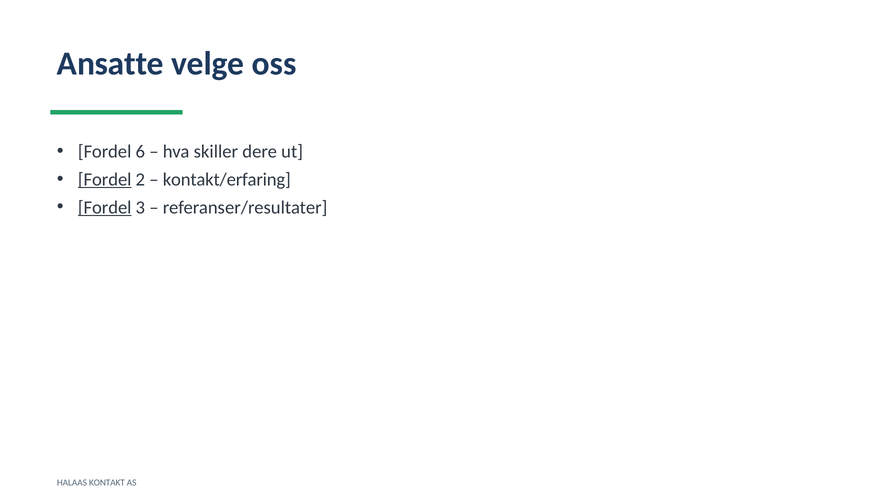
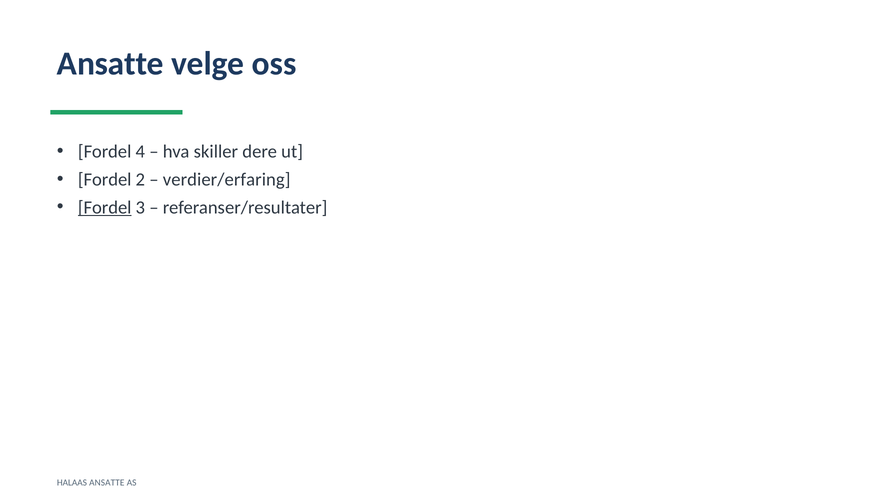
6: 6 -> 4
Fordel at (105, 180) underline: present -> none
kontakt/erfaring: kontakt/erfaring -> verdier/erfaring
HALAAS KONTAKT: KONTAKT -> ANSATTE
